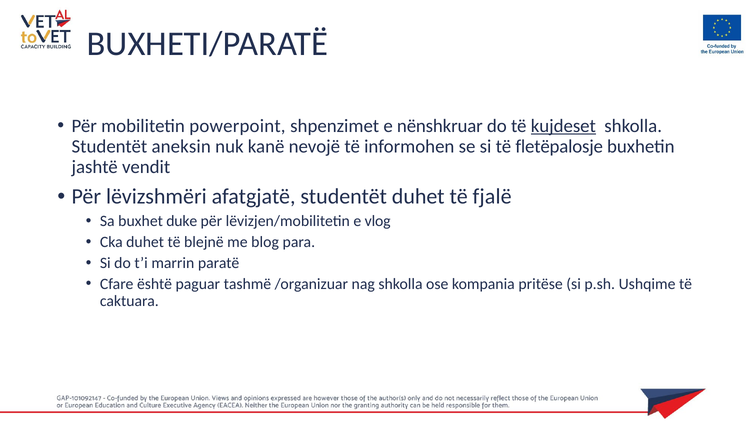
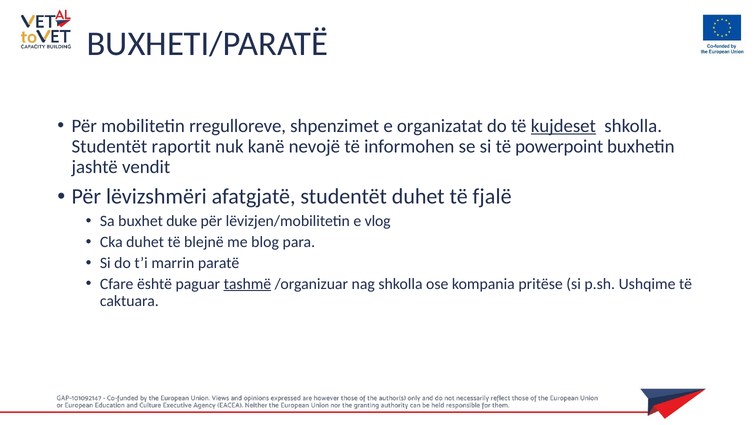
powerpoint: powerpoint -> rregulloreve
nënshkruar: nënshkruar -> organizatat
aneksin: aneksin -> raportit
fletëpalosje: fletëpalosje -> powerpoint
tashmë underline: none -> present
